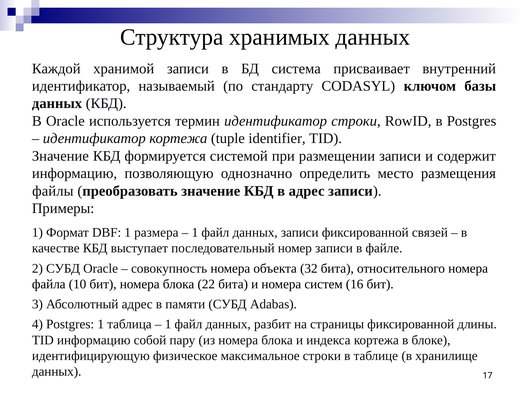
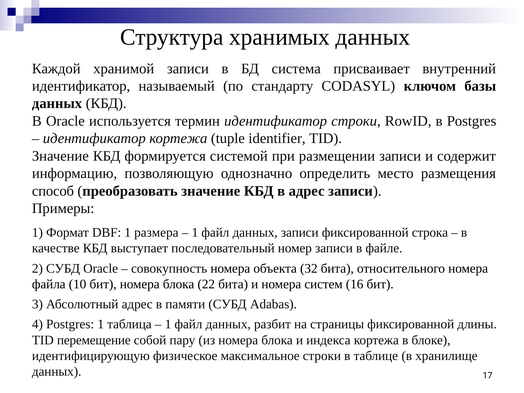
файлы: файлы -> способ
связей: связей -> строка
TID информацию: информацию -> перемещение
